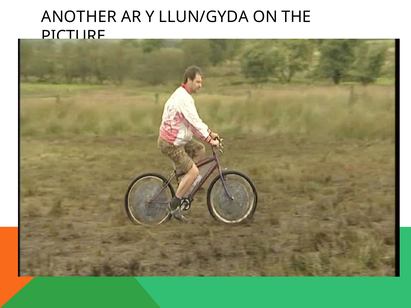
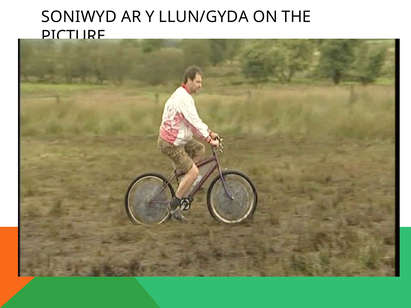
ANOTHER: ANOTHER -> SONIWYD
